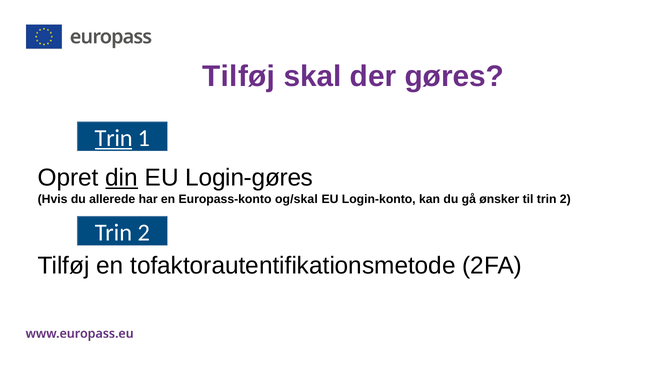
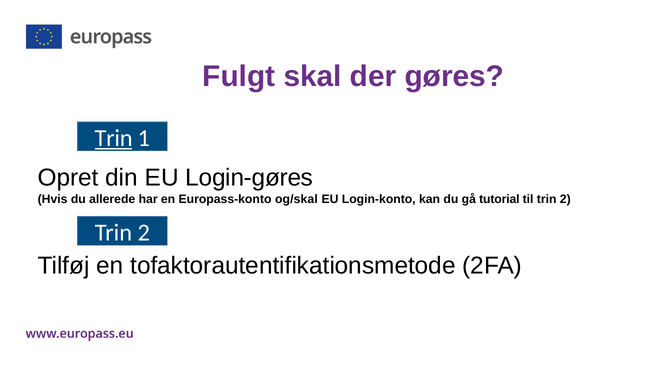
Tilføj at (239, 76): Tilføj -> Fulgt
din underline: present -> none
ønsker: ønsker -> tutorial
